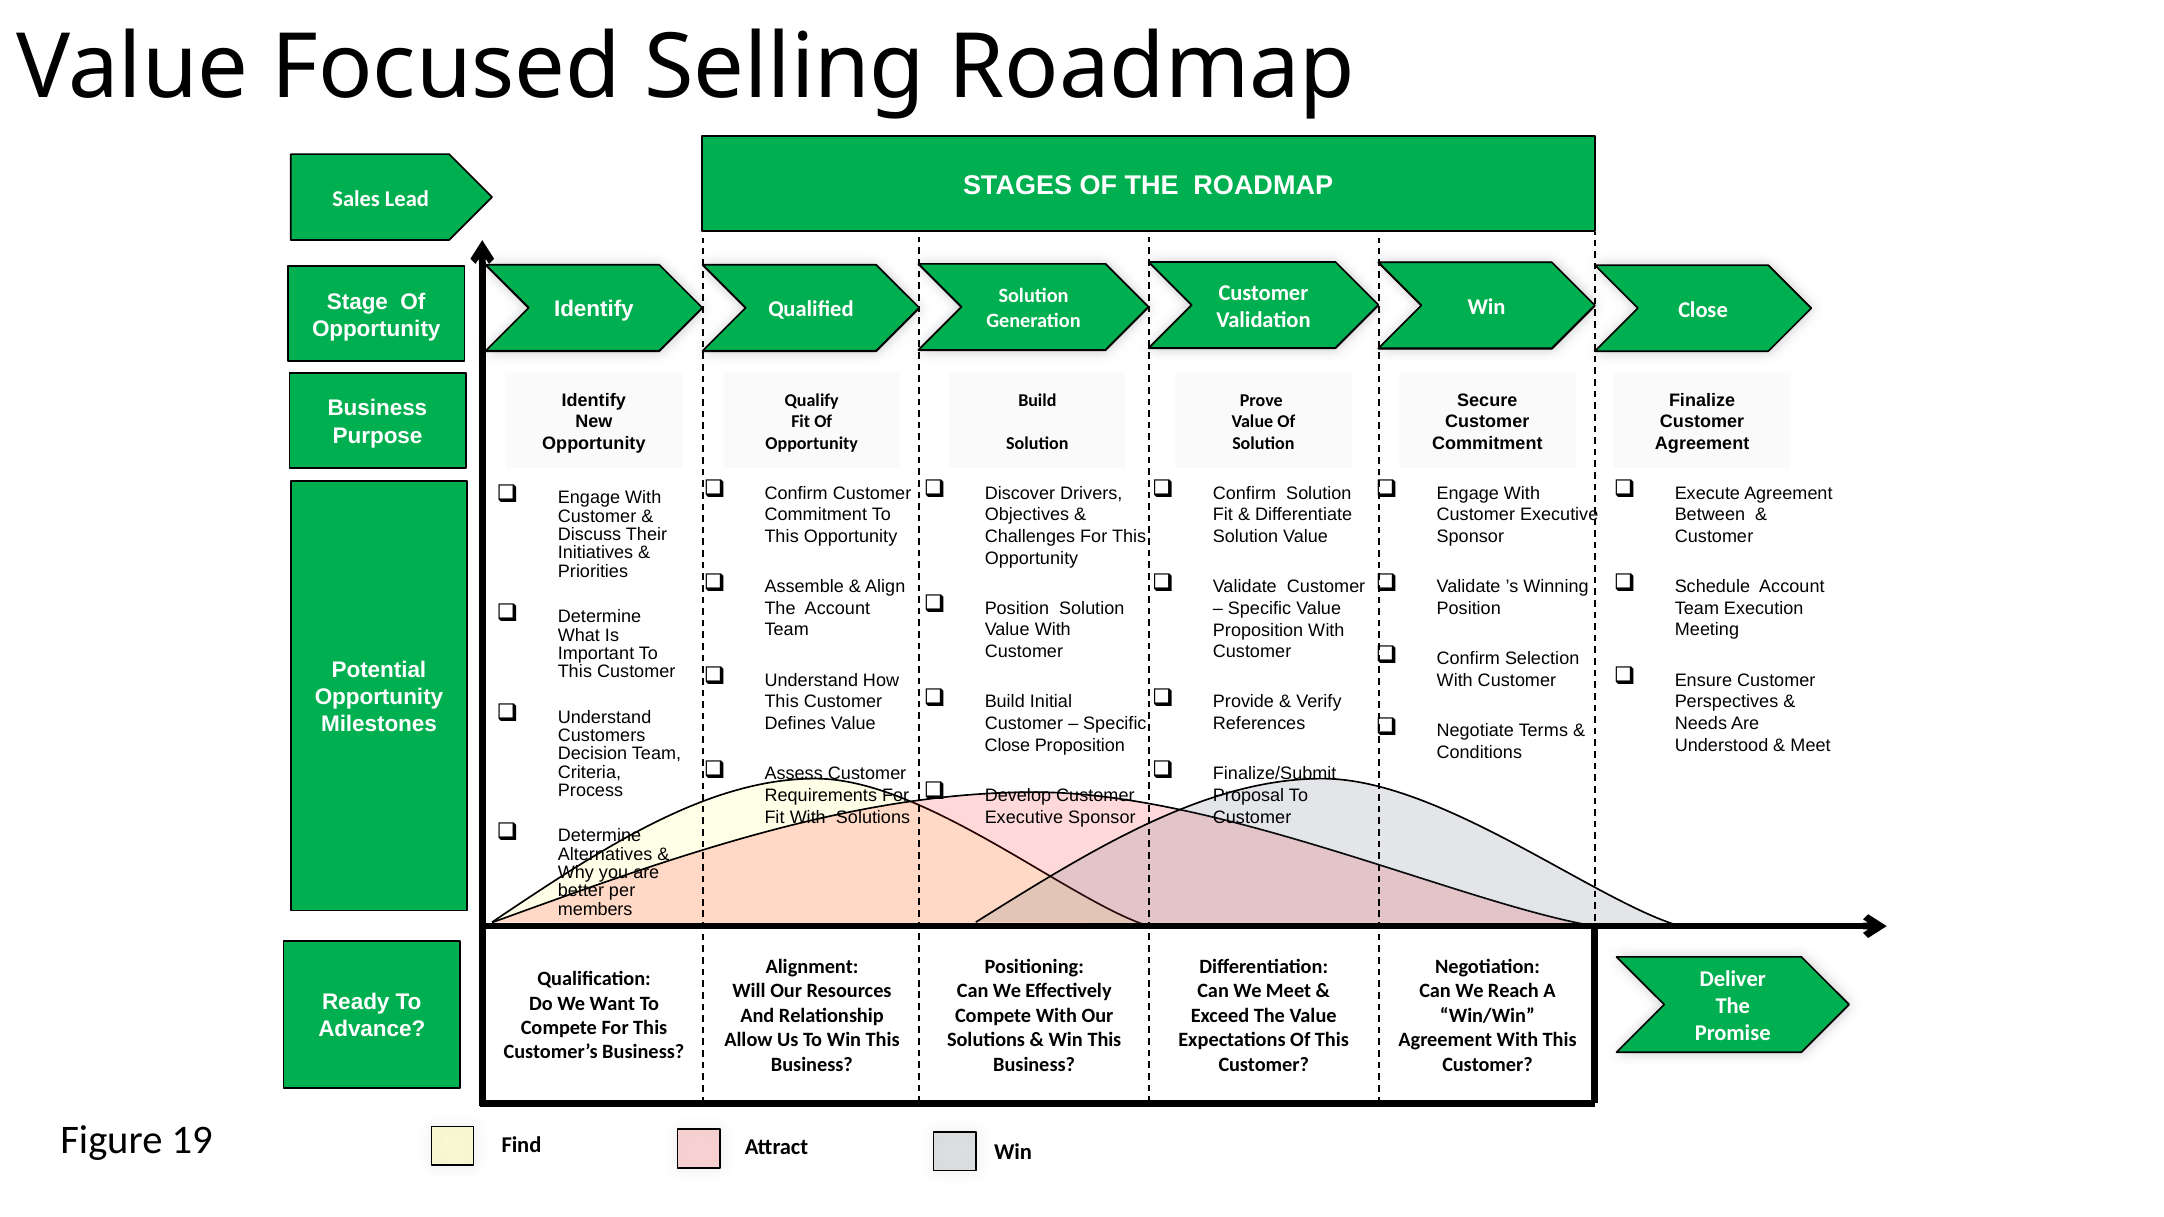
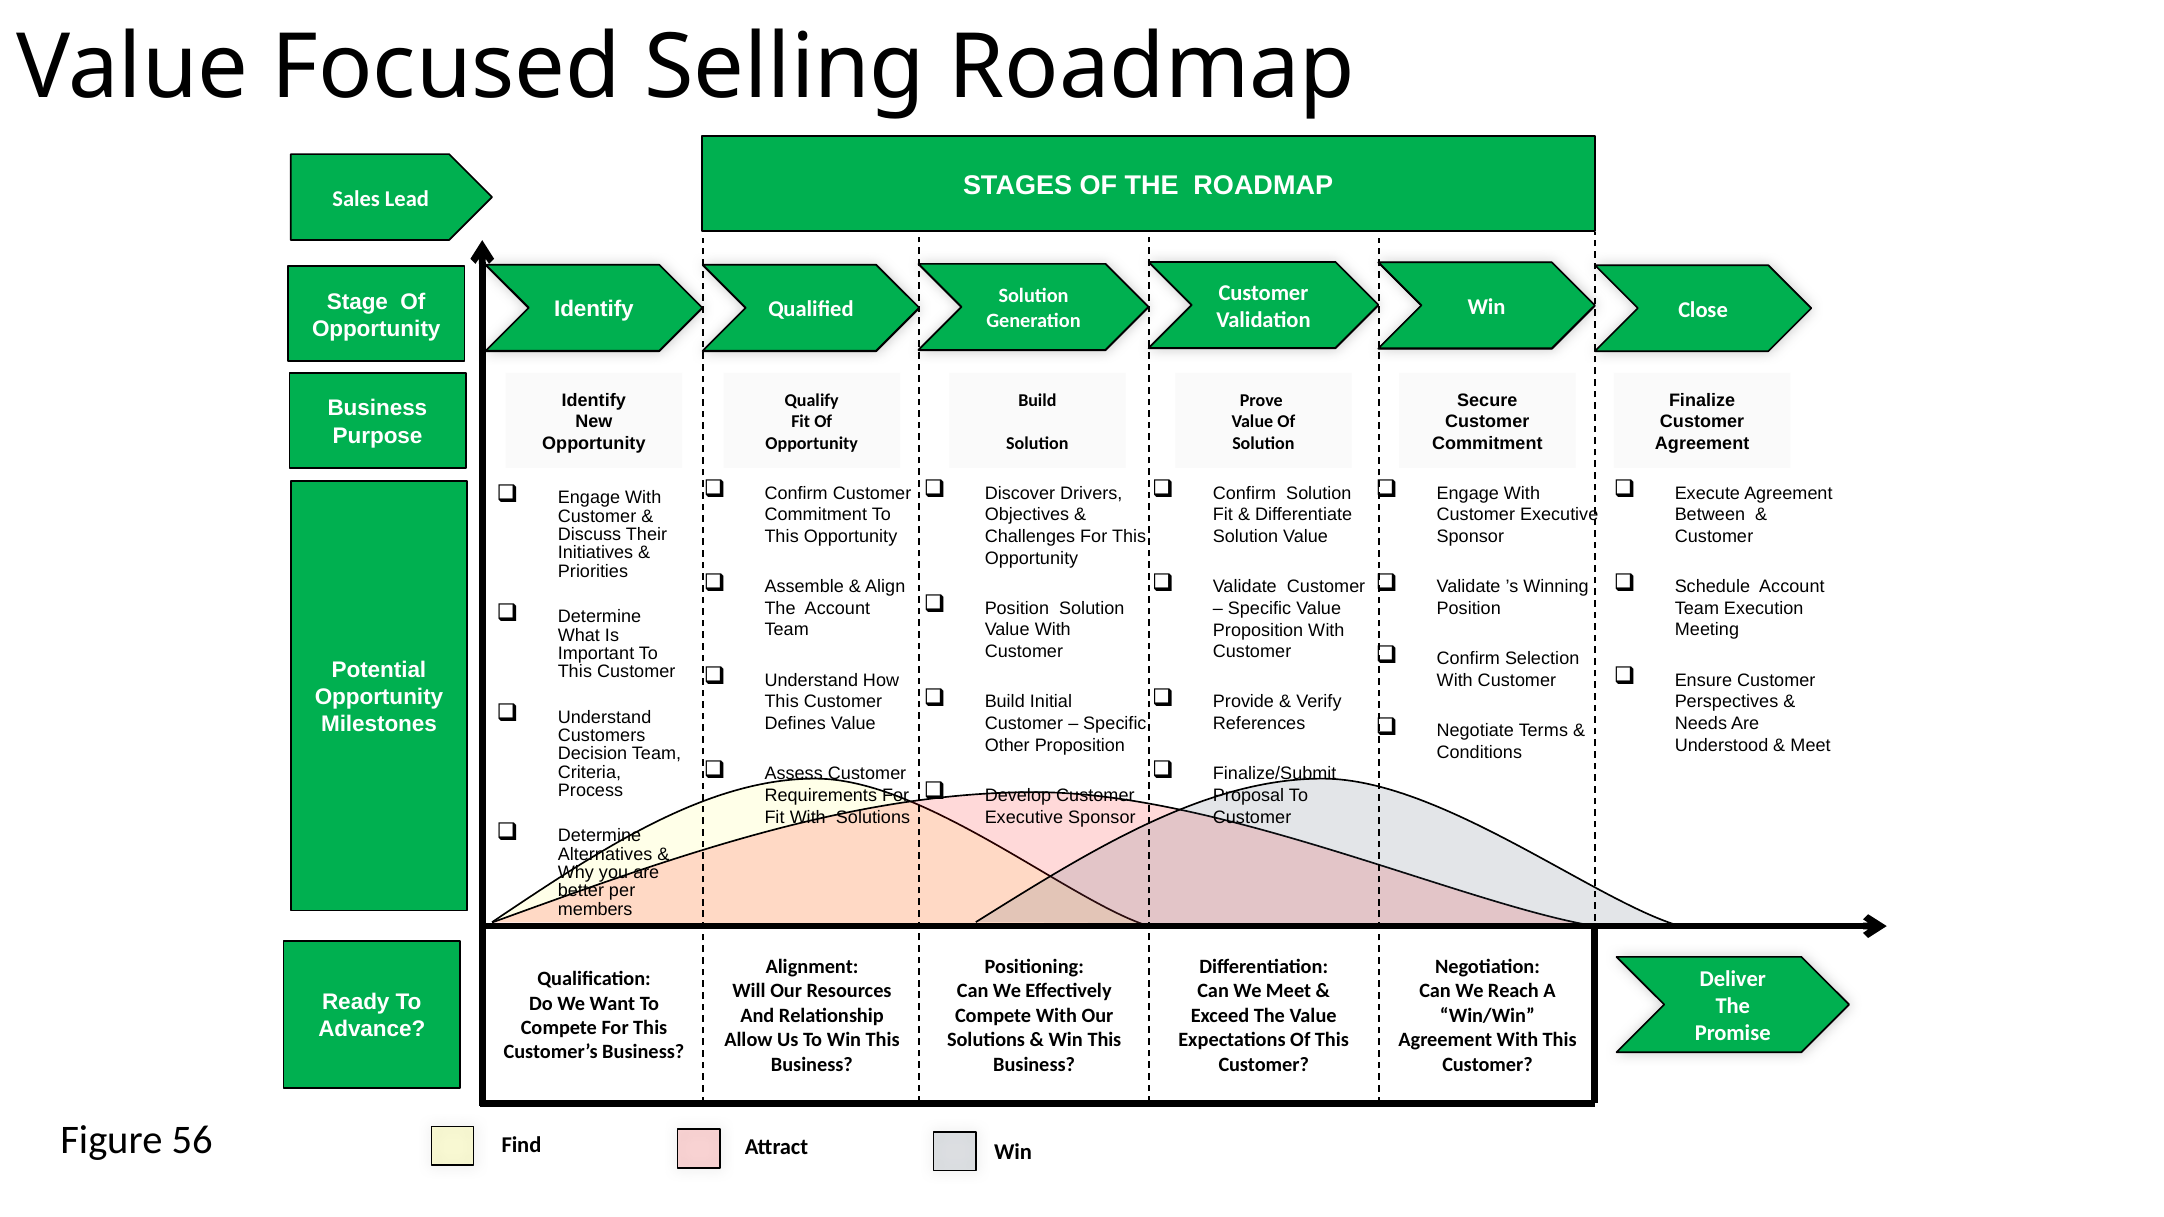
Close at (1007, 745): Close -> Other
19: 19 -> 56
